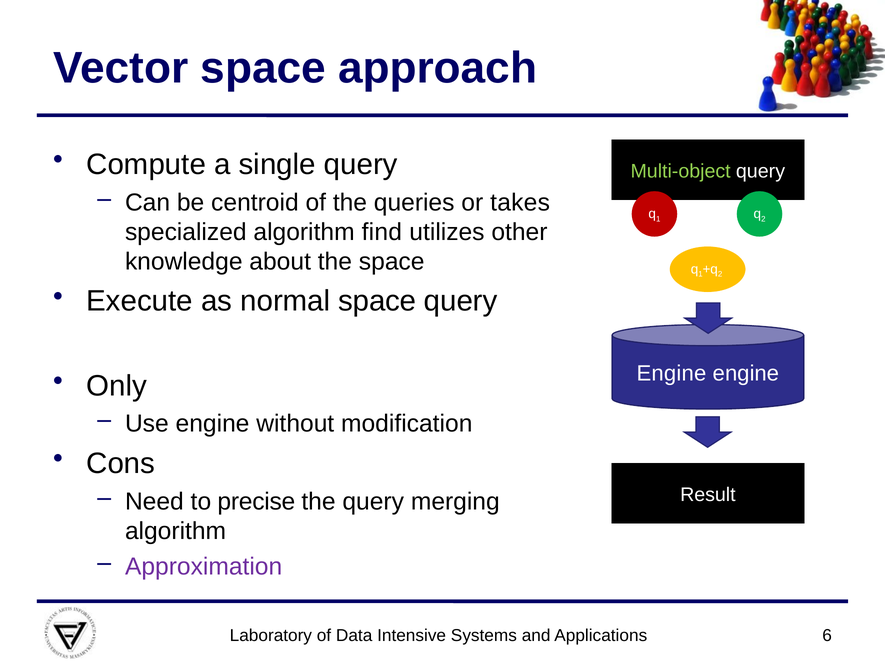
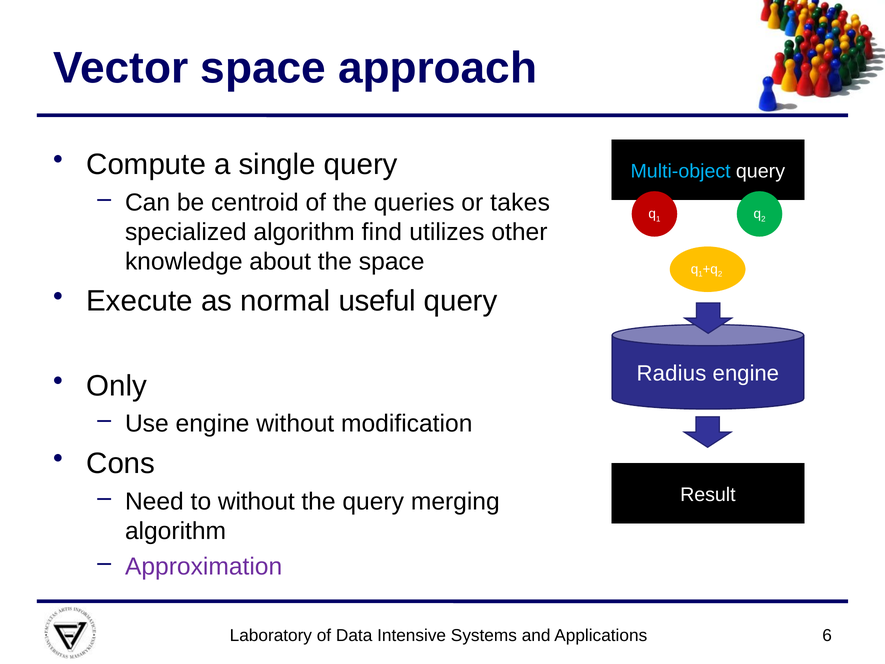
Multi-object colour: light green -> light blue
normal space: space -> useful
Engine at (671, 374): Engine -> Radius
to precise: precise -> without
